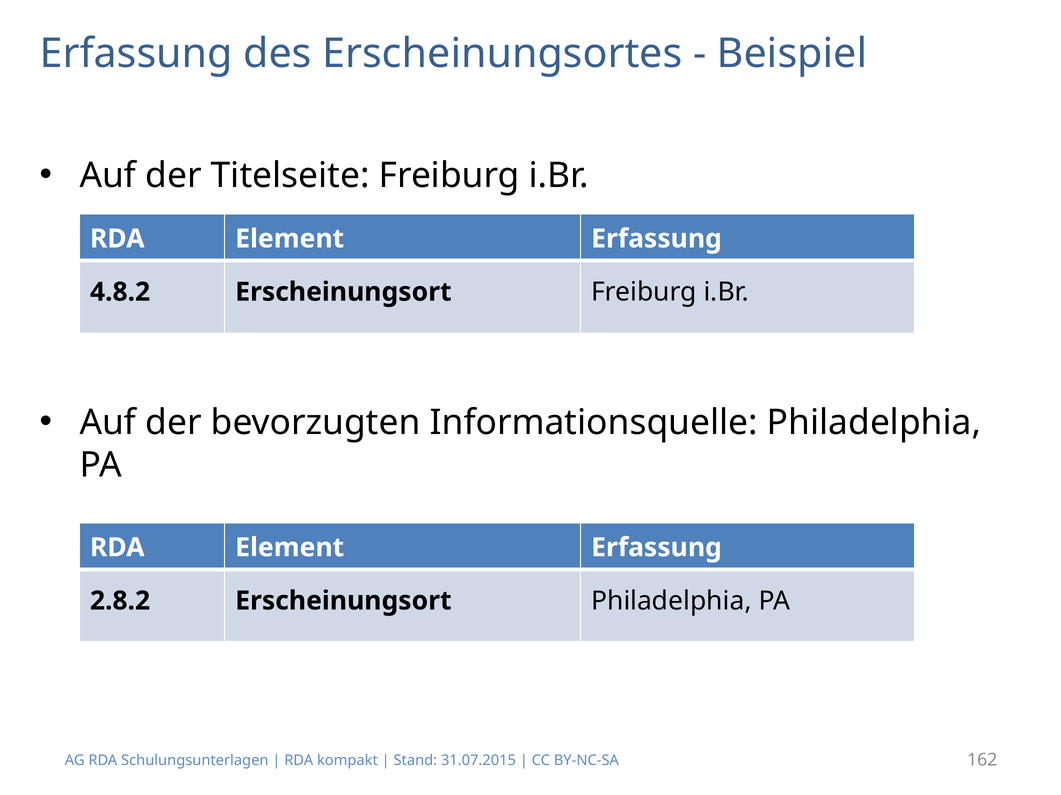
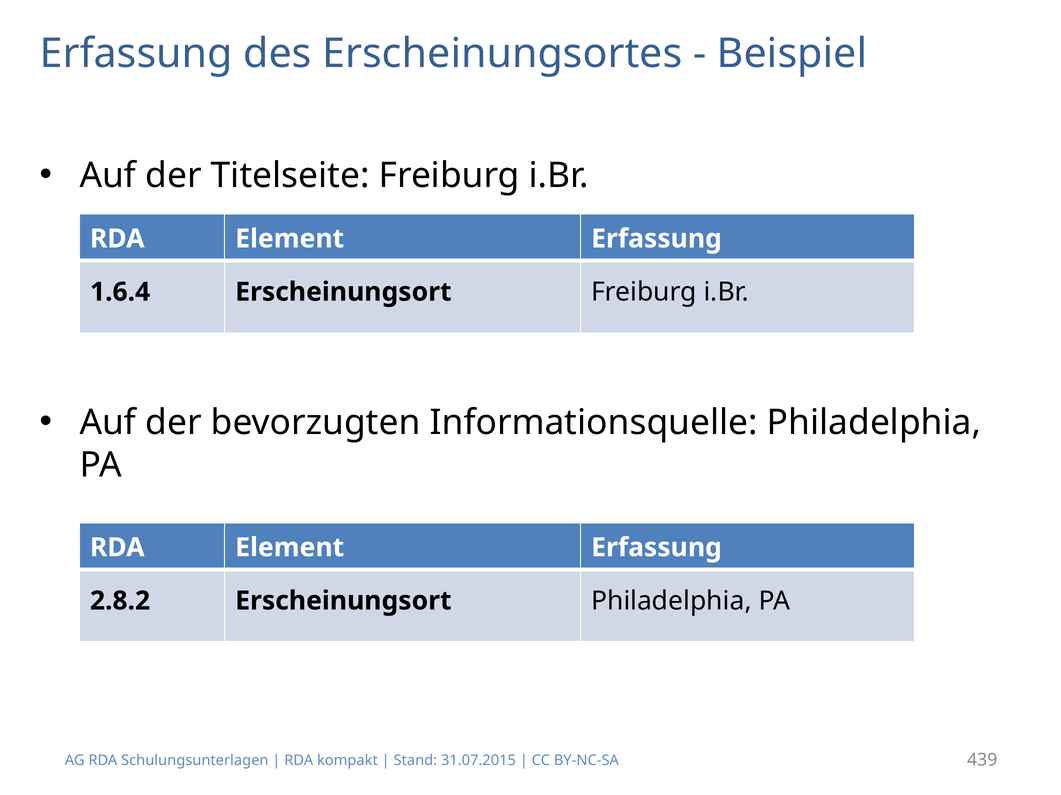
4.8.2: 4.8.2 -> 1.6.4
162: 162 -> 439
